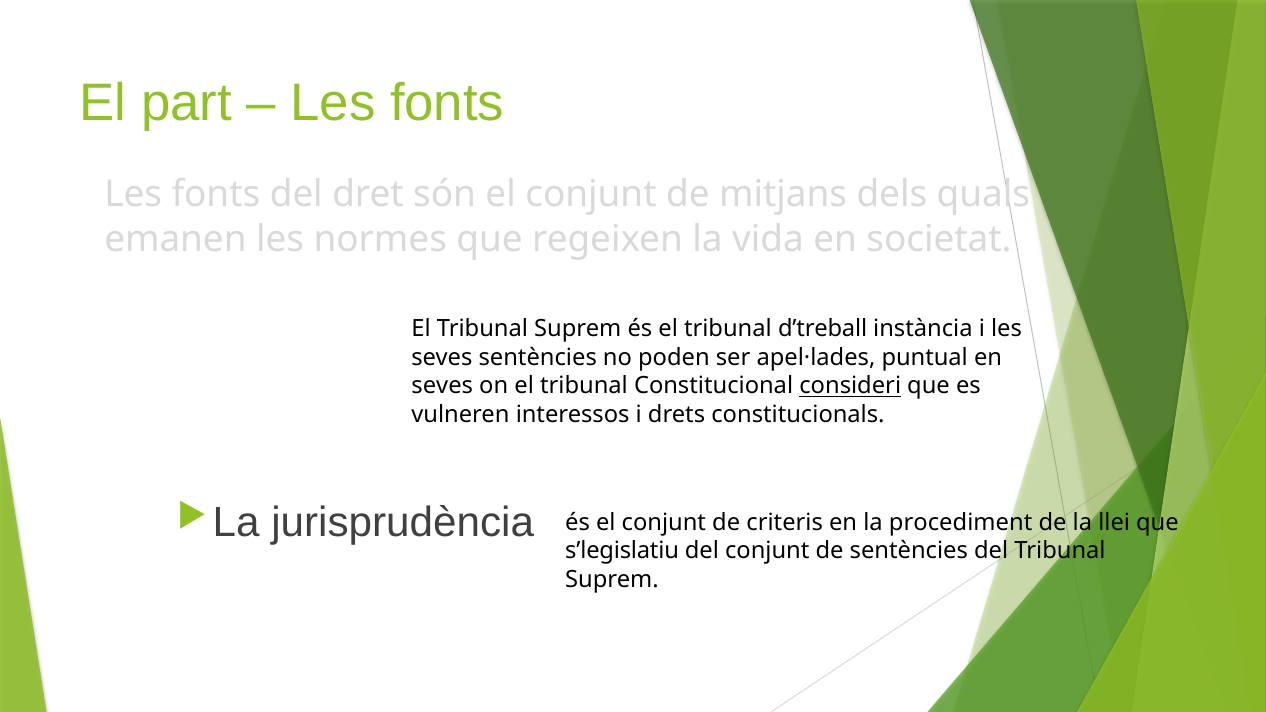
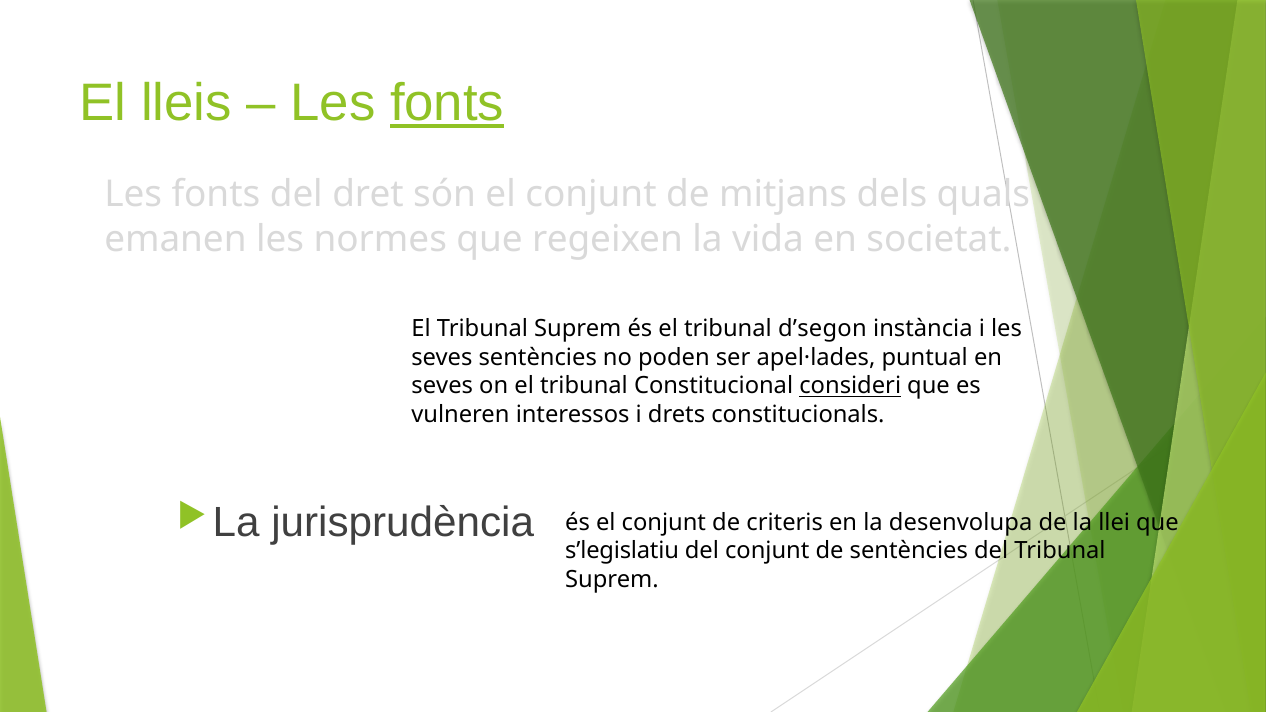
part: part -> lleis
fonts at (447, 103) underline: none -> present
d’treball: d’treball -> d’segon
procediment: procediment -> desenvolupa
